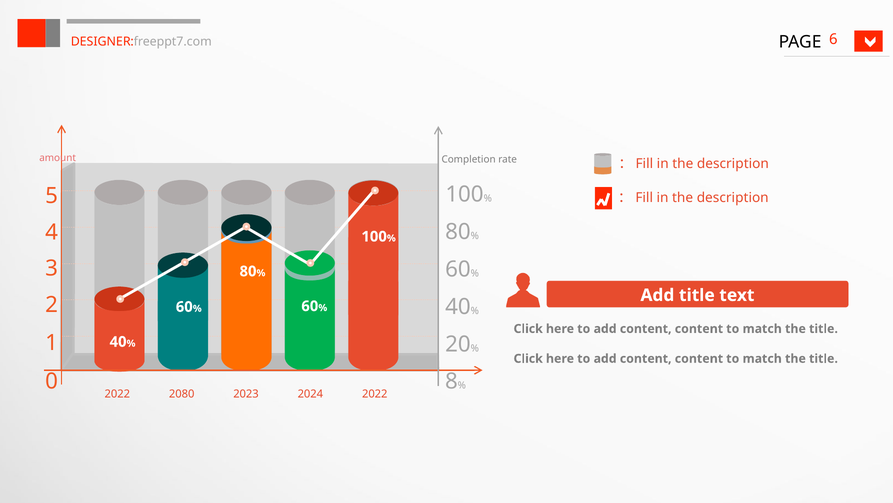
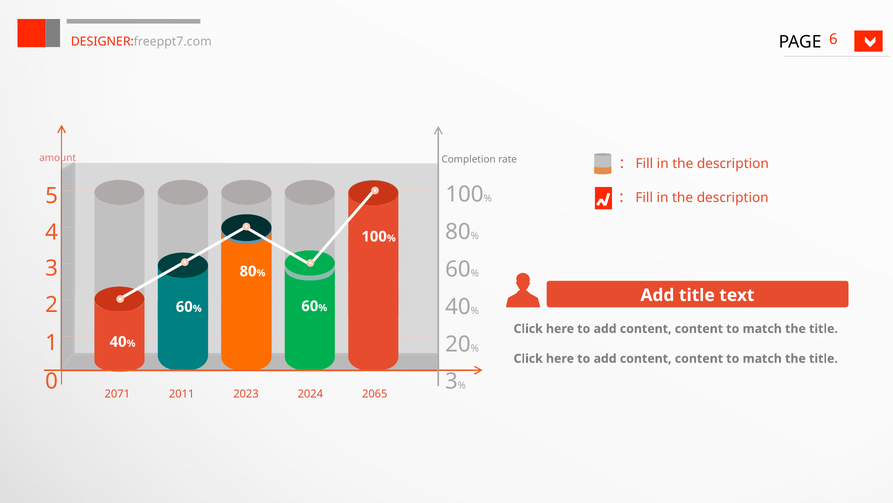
0 8: 8 -> 3
2022 at (117, 394): 2022 -> 2071
2080: 2080 -> 2011
2024 2022: 2022 -> 2065
